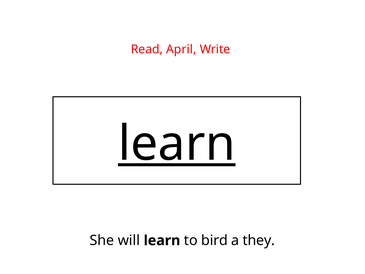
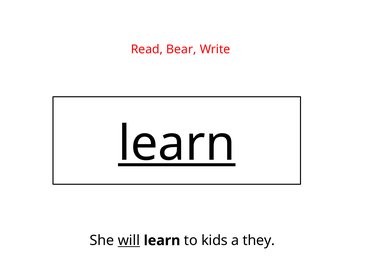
April: April -> Bear
will underline: none -> present
bird: bird -> kids
